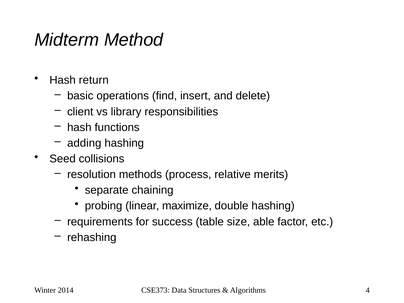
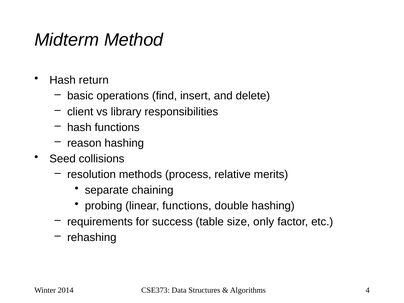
adding: adding -> reason
linear maximize: maximize -> functions
able: able -> only
